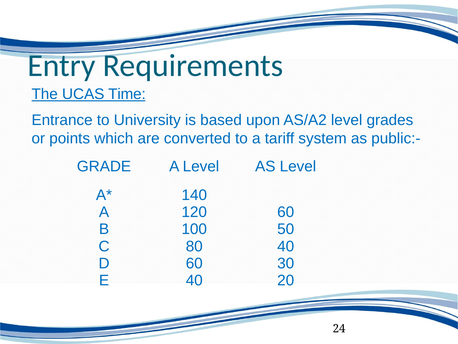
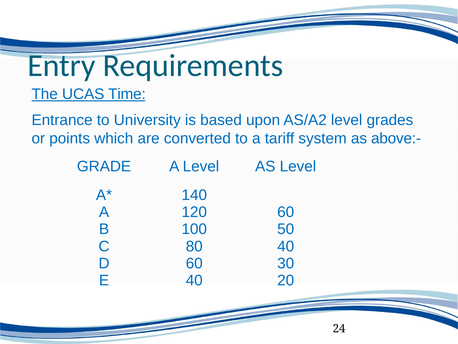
public:-: public:- -> above:-
